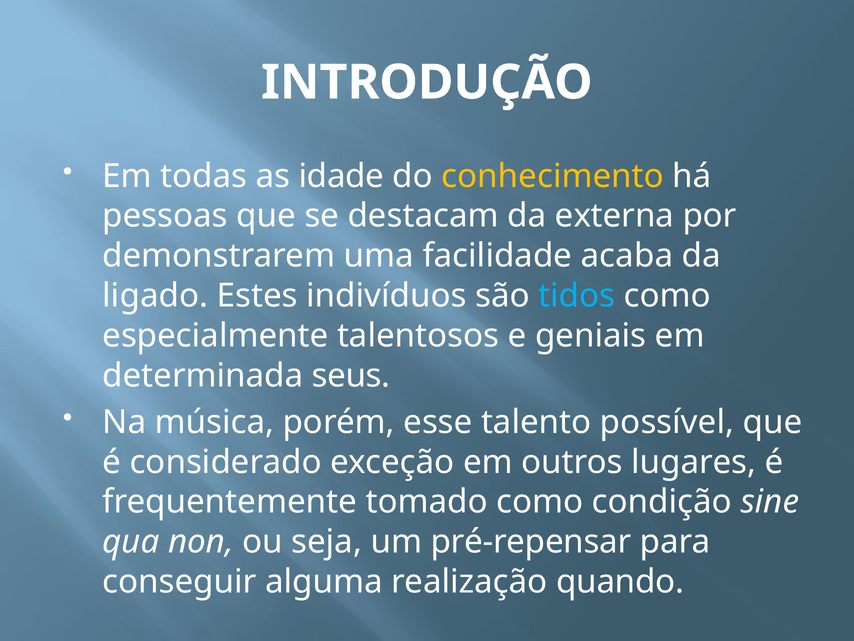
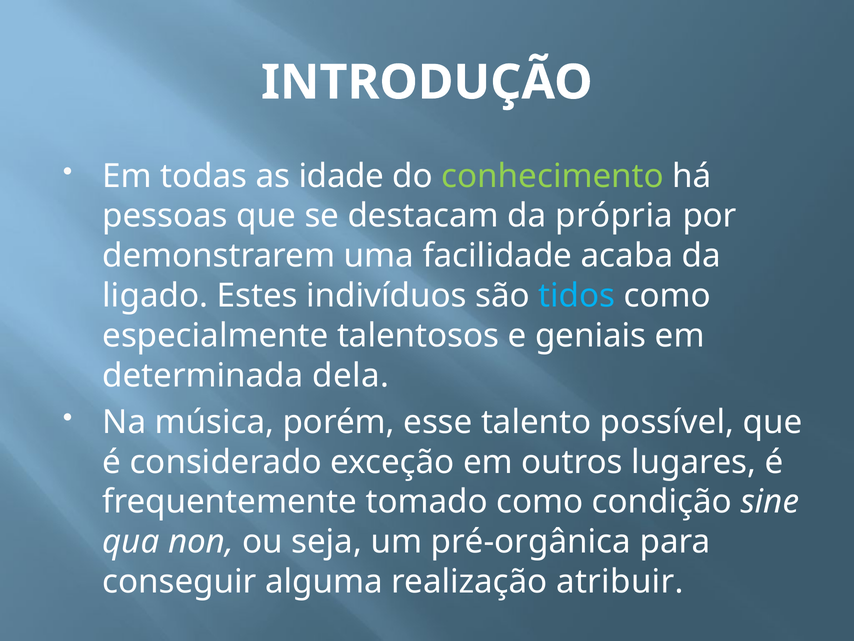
conhecimento colour: yellow -> light green
externa: externa -> própria
seus: seus -> dela
pré-repensar: pré-repensar -> pré-orgânica
quando: quando -> atribuir
